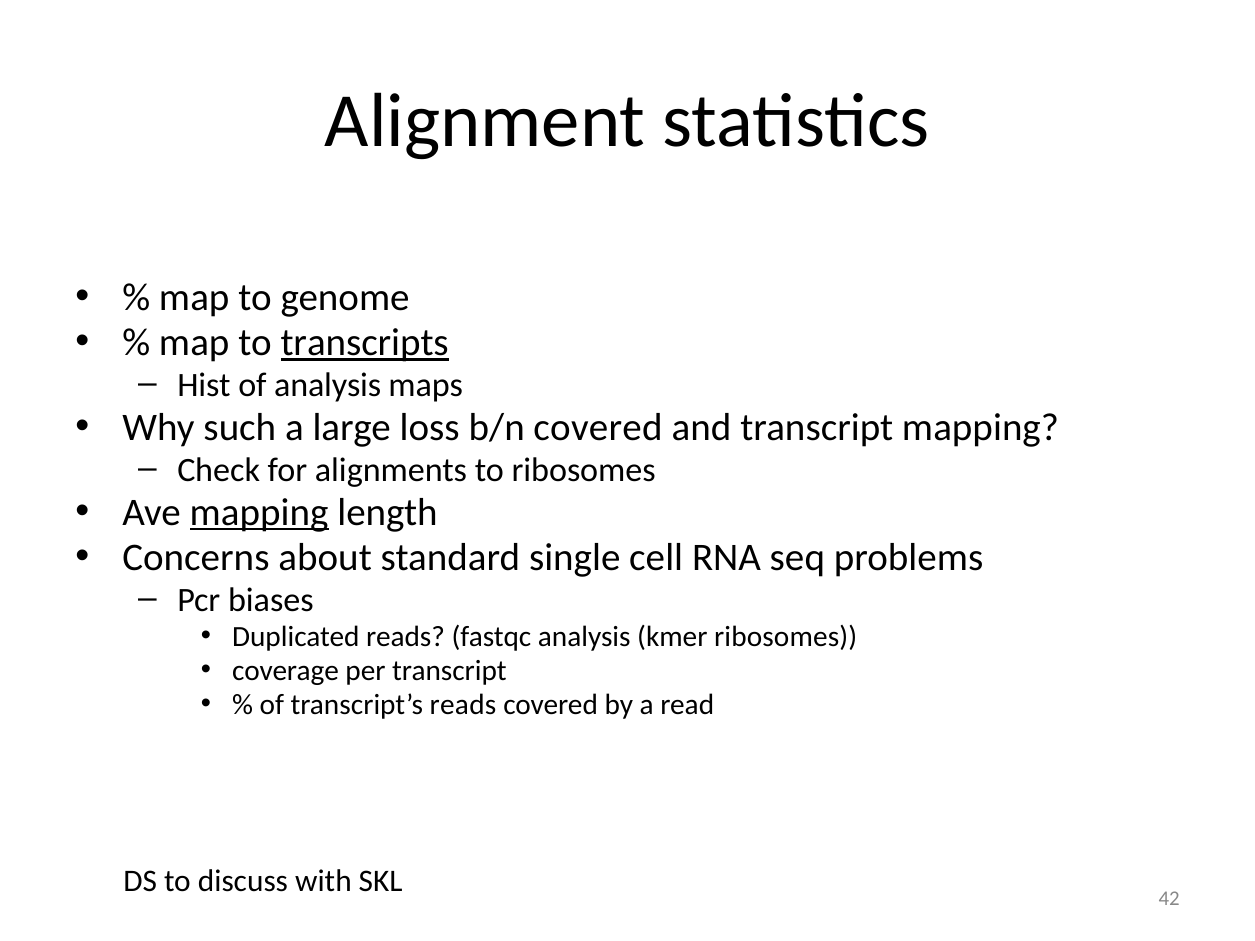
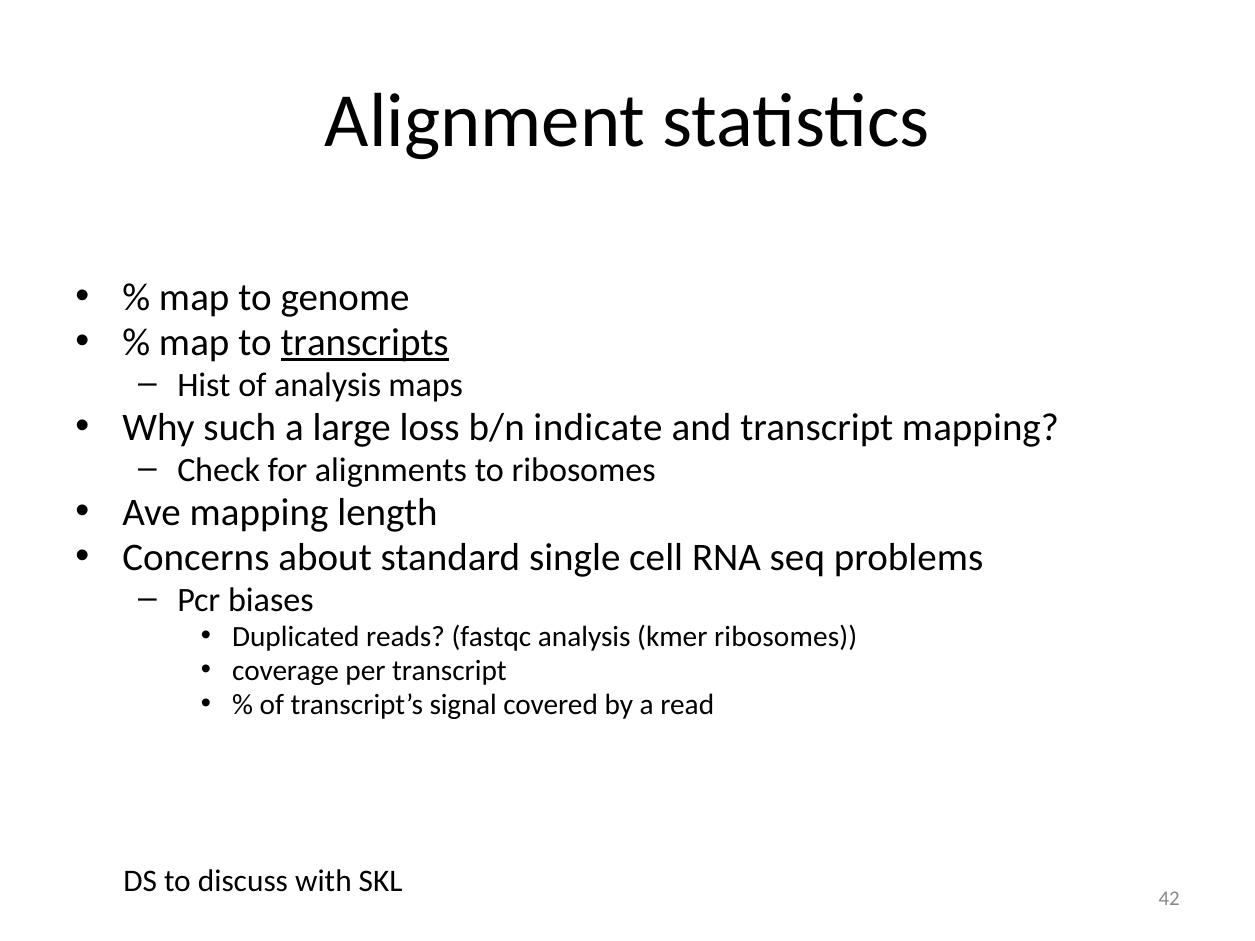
b/n covered: covered -> indicate
mapping at (259, 513) underline: present -> none
transcript’s reads: reads -> signal
